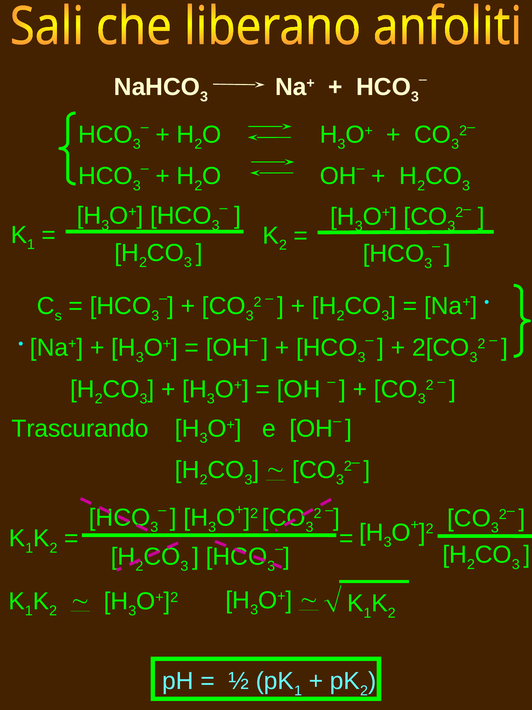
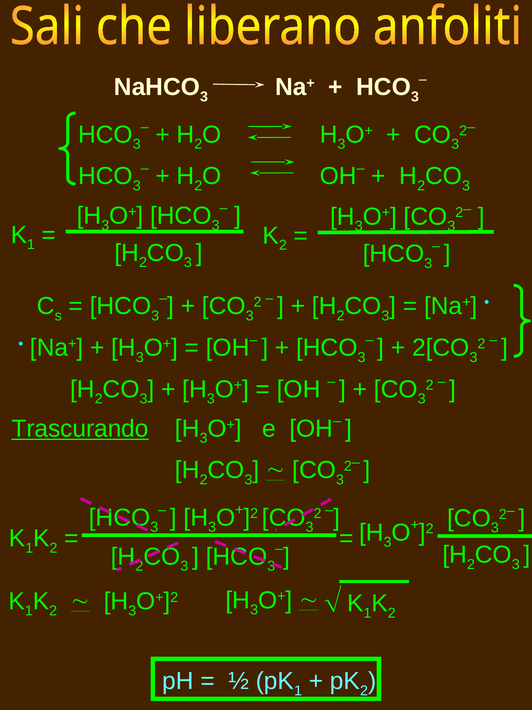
Trascurando underline: none -> present
